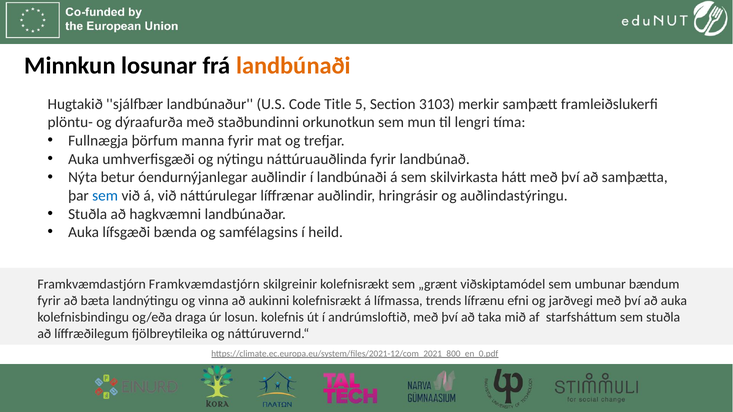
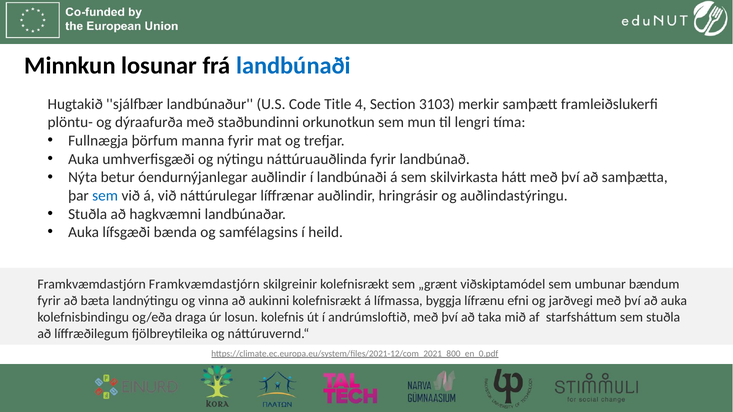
landbúnaði at (293, 66) colour: orange -> blue
5: 5 -> 4
trends: trends -> byggja
